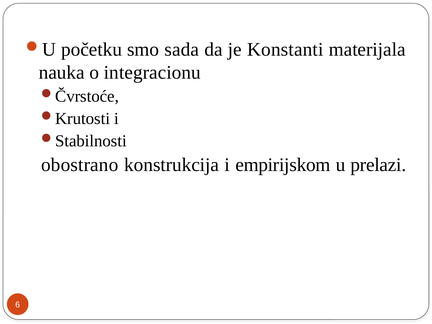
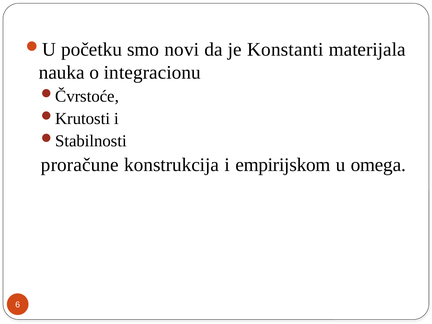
sada: sada -> novi
obostrano: obostrano -> proračune
prelazi: prelazi -> omega
